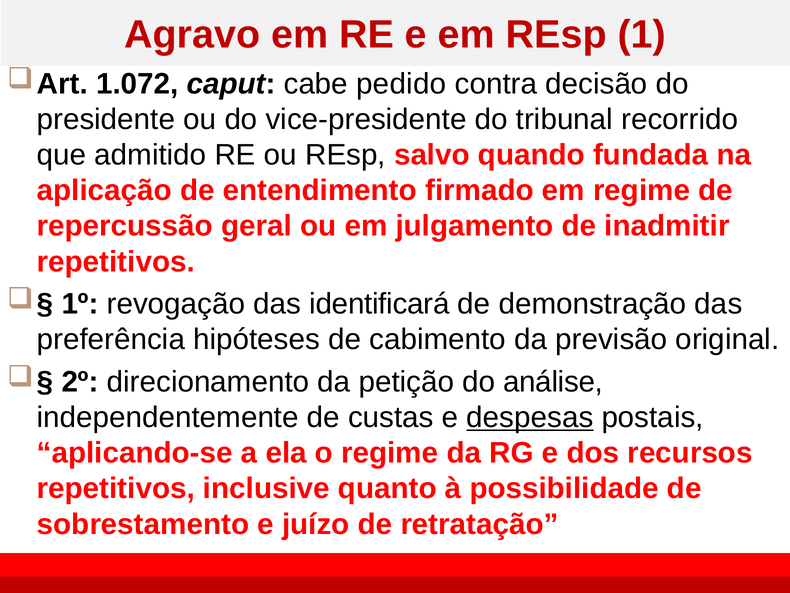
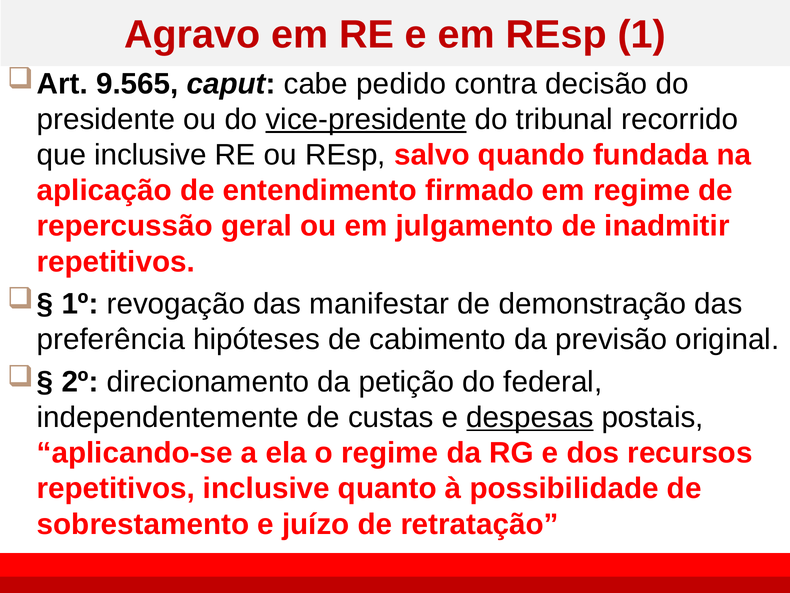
1.072: 1.072 -> 9.565
vice-presidente underline: none -> present
que admitido: admitido -> inclusive
identificará: identificará -> manifestar
análise: análise -> federal
